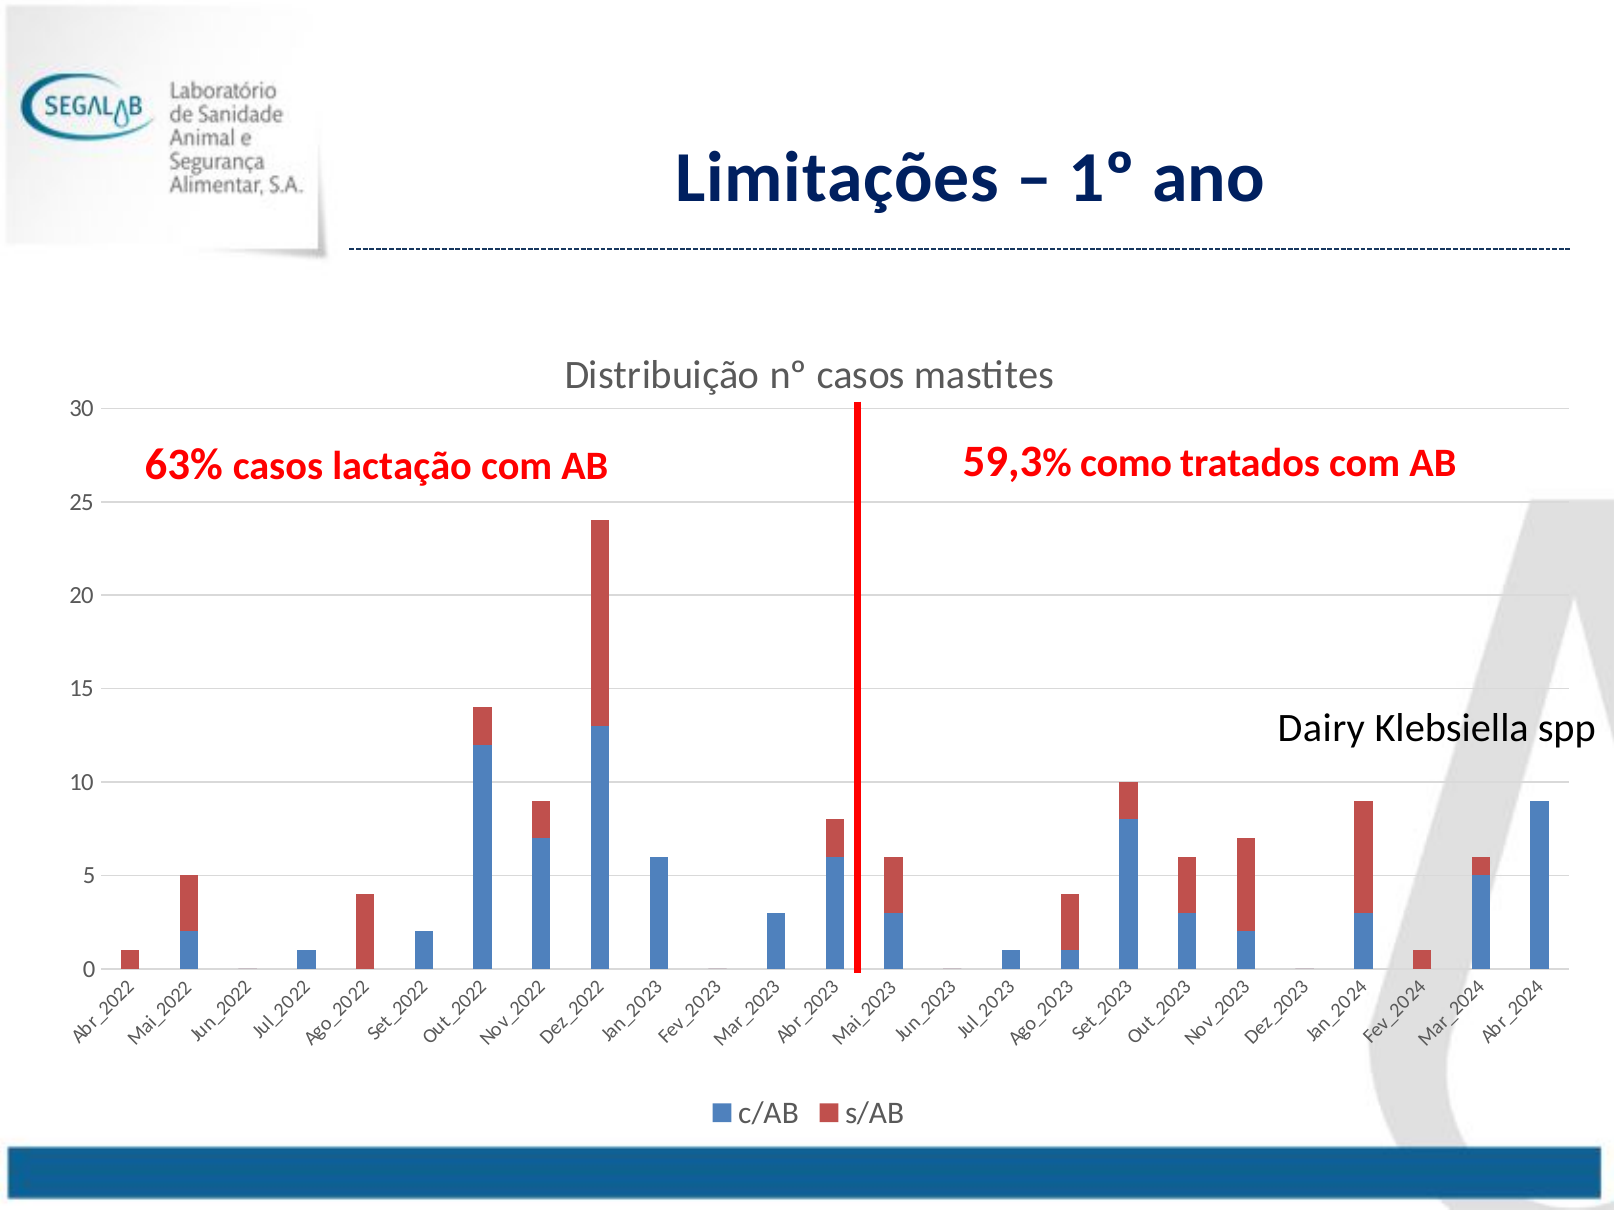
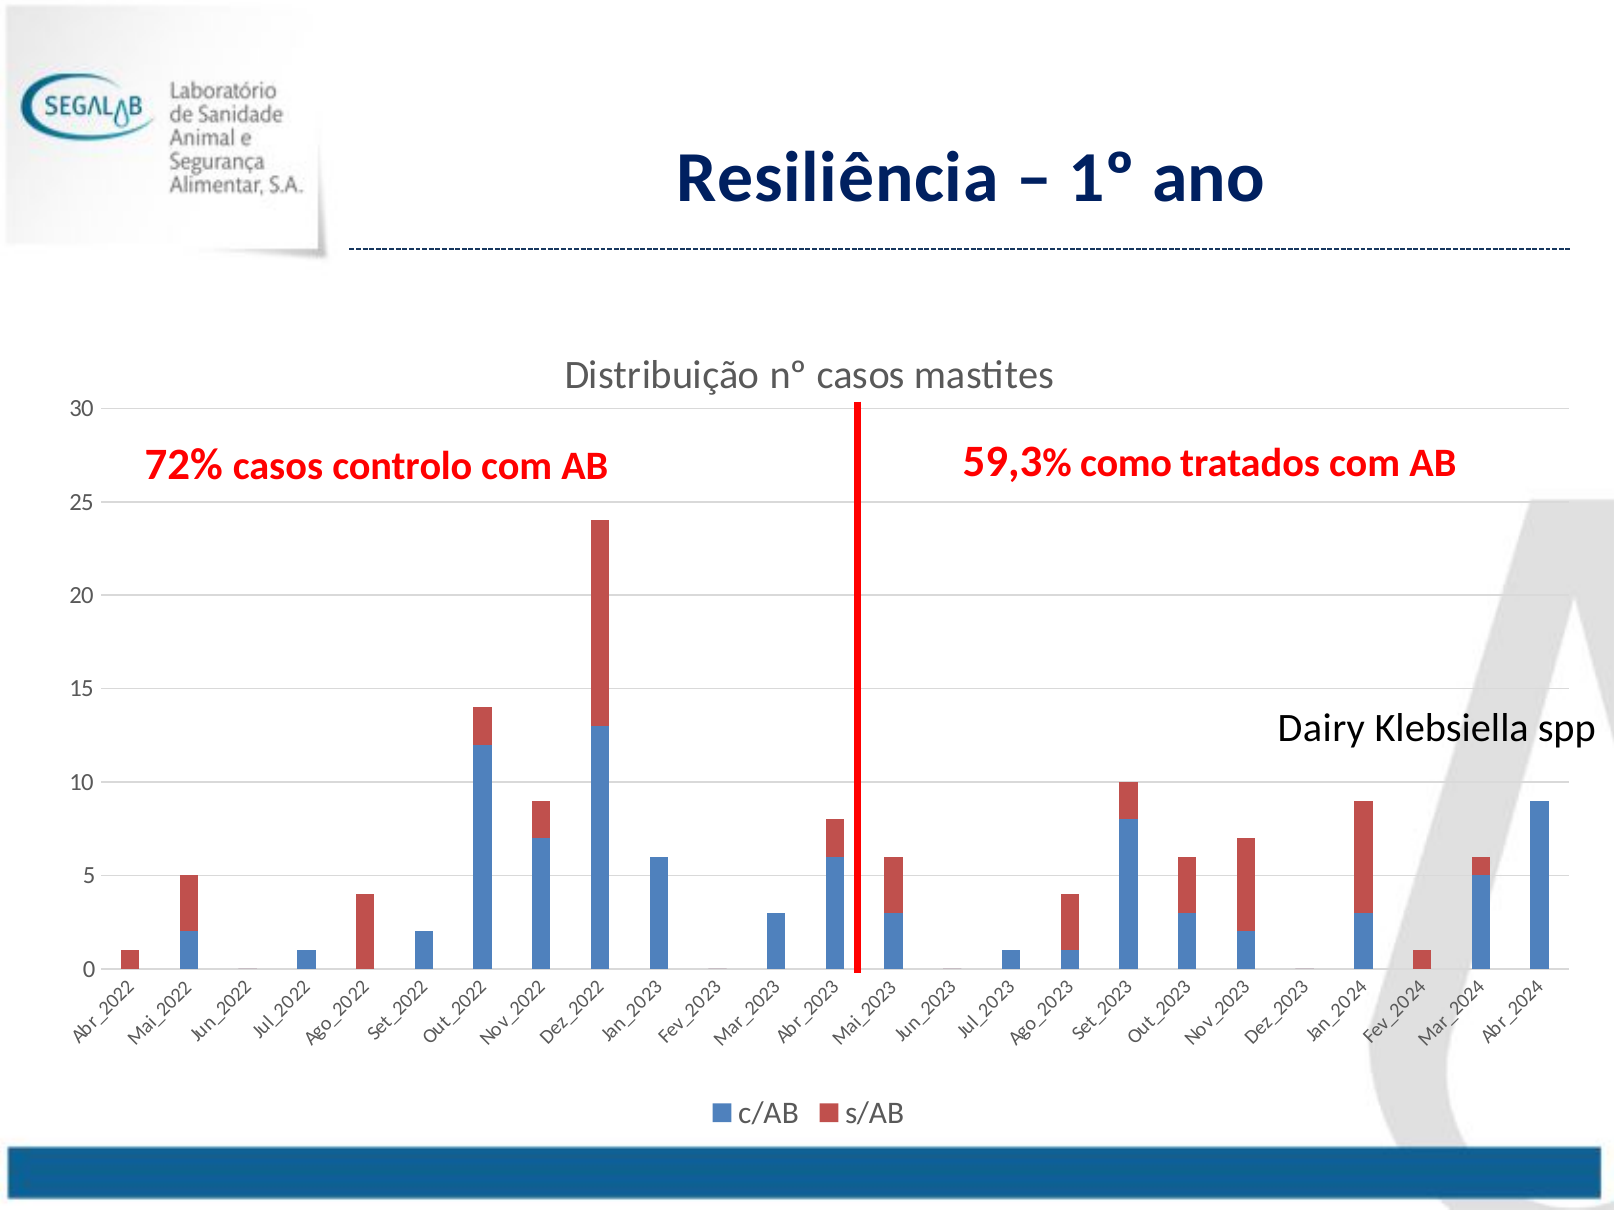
Limitações: Limitações -> Resiliência
63%: 63% -> 72%
lactação: lactação -> controlo
